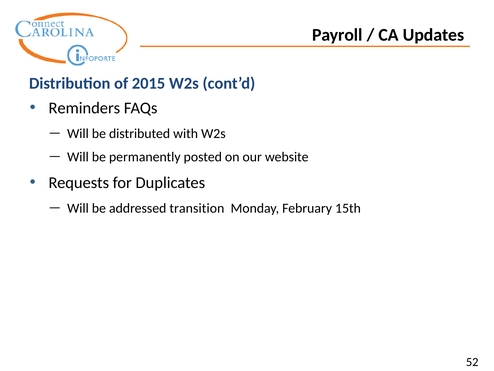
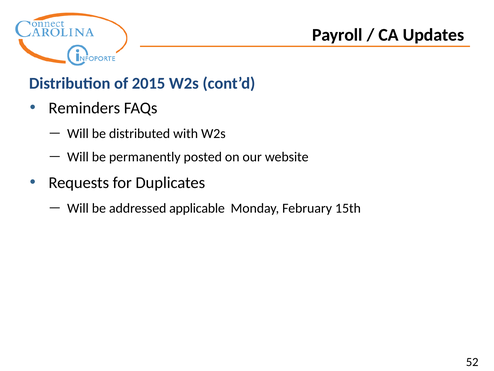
transition: transition -> applicable
